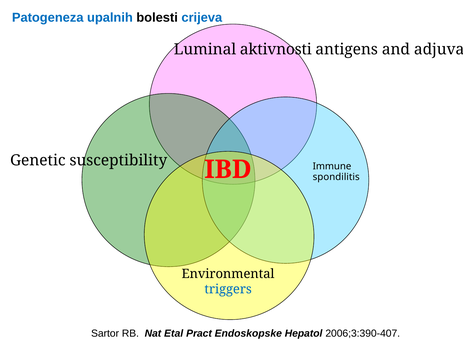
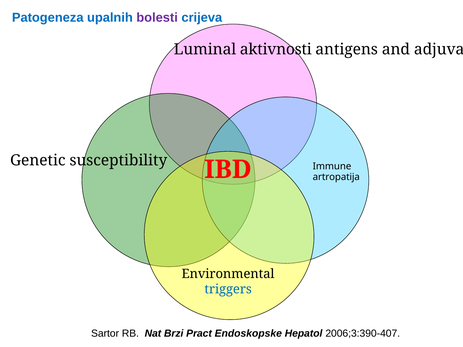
bolesti colour: black -> purple
spondilitis: spondilitis -> artropatija
Etal: Etal -> Brzi
